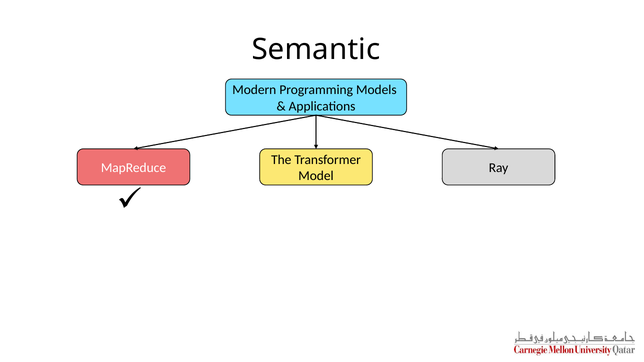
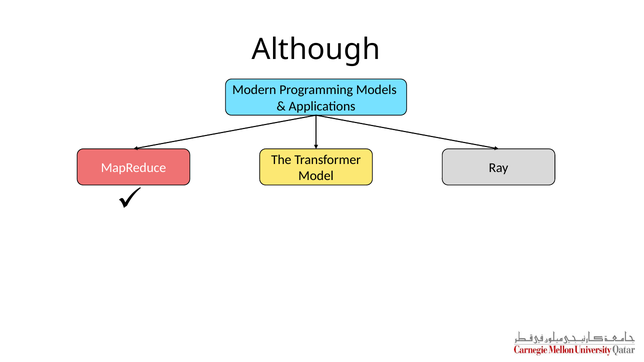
Semantic: Semantic -> Although
